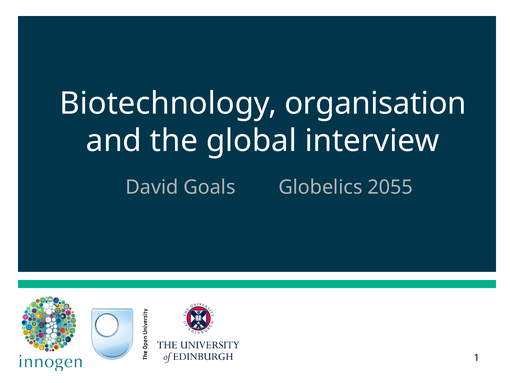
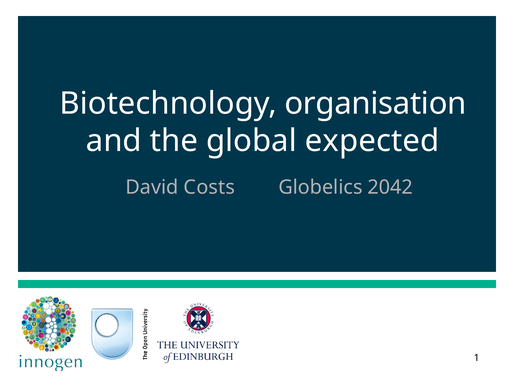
interview: interview -> expected
Goals: Goals -> Costs
2055: 2055 -> 2042
